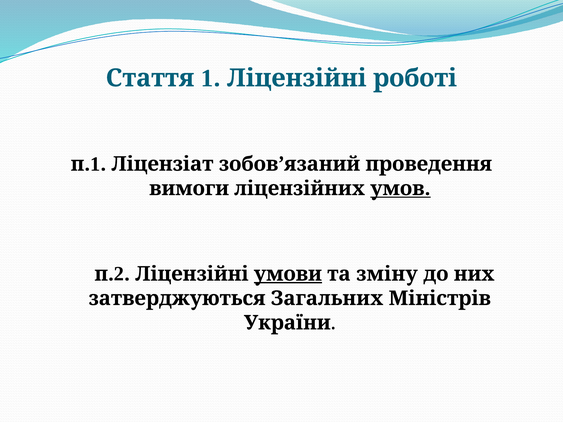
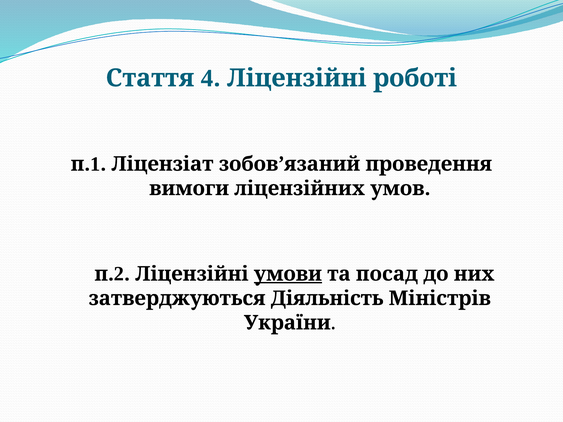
Стаття 1: 1 -> 4
умов underline: present -> none
зміну: зміну -> посад
Загальних: Загальних -> Діяльність
